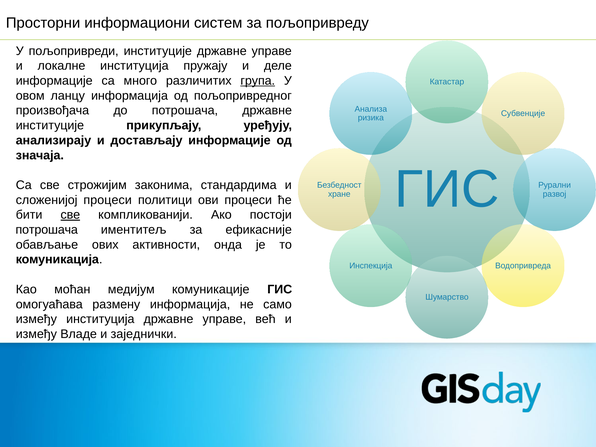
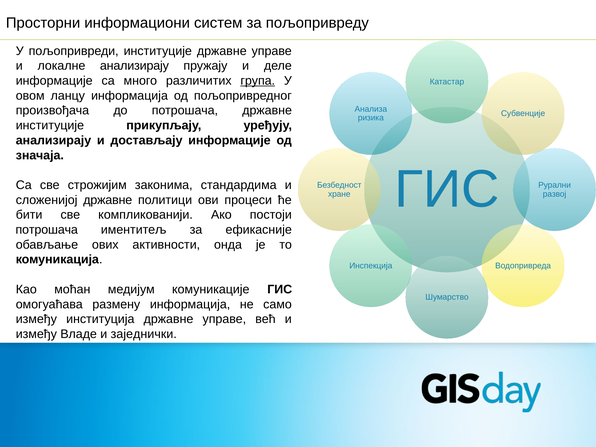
локалне институција: институција -> анализирају
сложенијој процеси: процеси -> државне
све at (70, 215) underline: present -> none
